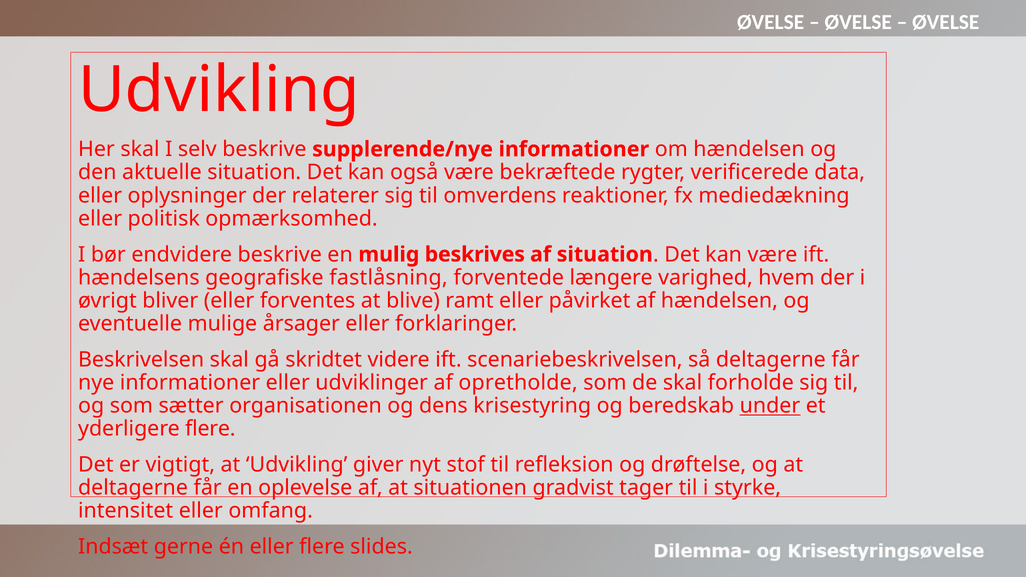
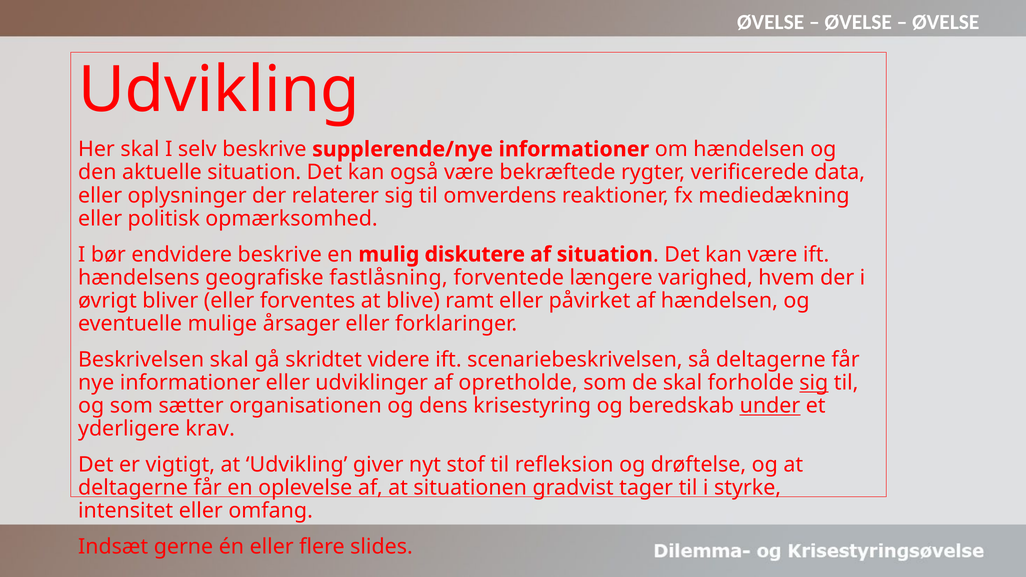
beskrives: beskrives -> diskutere
sig at (814, 383) underline: none -> present
yderligere flere: flere -> krav
